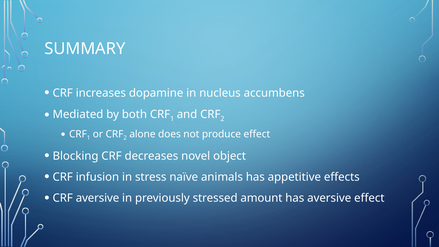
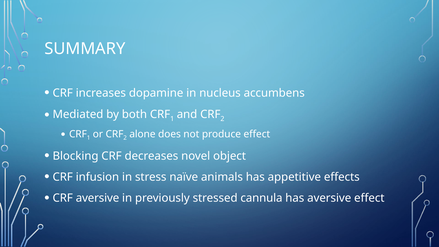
amount: amount -> cannula
